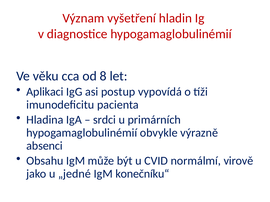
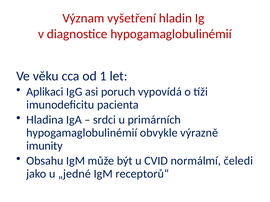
8: 8 -> 1
postup: postup -> poruch
absenci: absenci -> imunity
virově: virově -> čeledi
konečníku“: konečníku“ -> receptorů“
